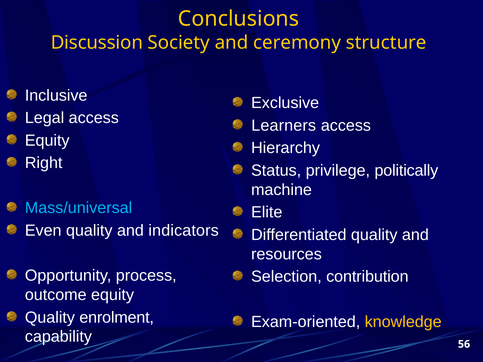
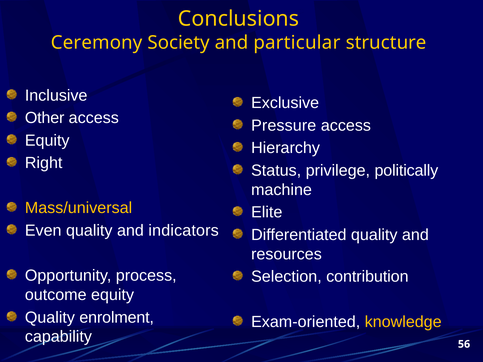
Discussion: Discussion -> Ceremony
ceremony: ceremony -> particular
Legal: Legal -> Other
Learners: Learners -> Pressure
Mass/universal colour: light blue -> yellow
